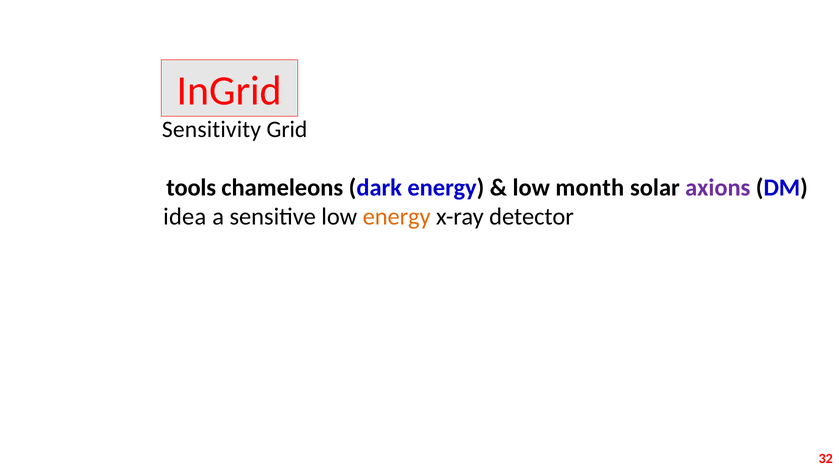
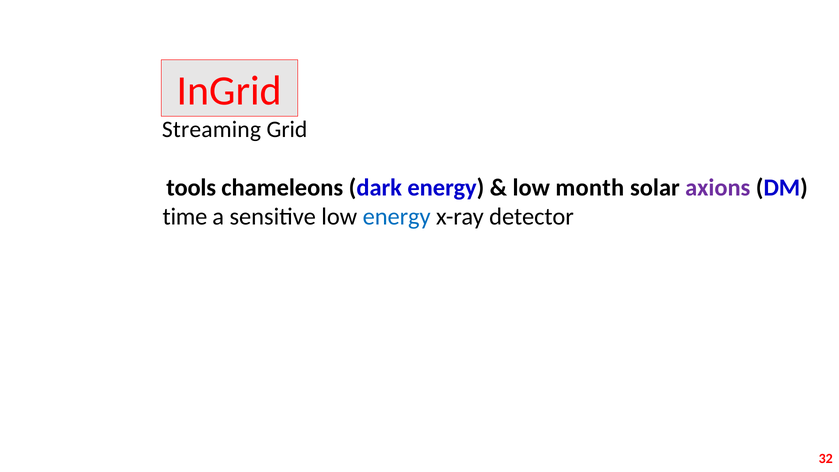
Sensitivity: Sensitivity -> Streaming
idea: idea -> time
energy at (397, 217) colour: orange -> blue
